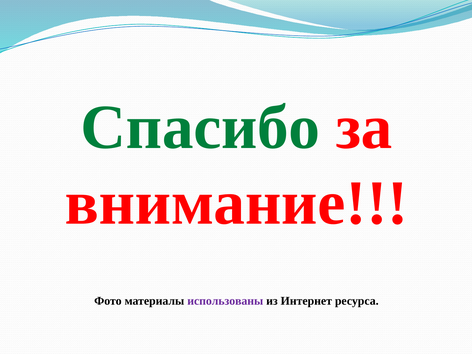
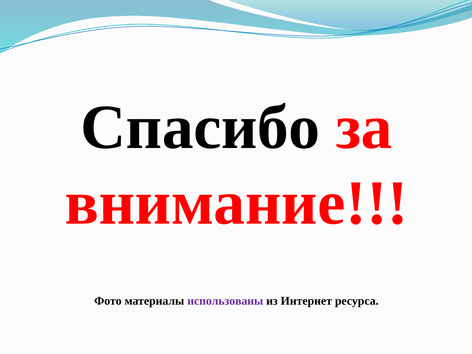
Спасибо colour: green -> black
